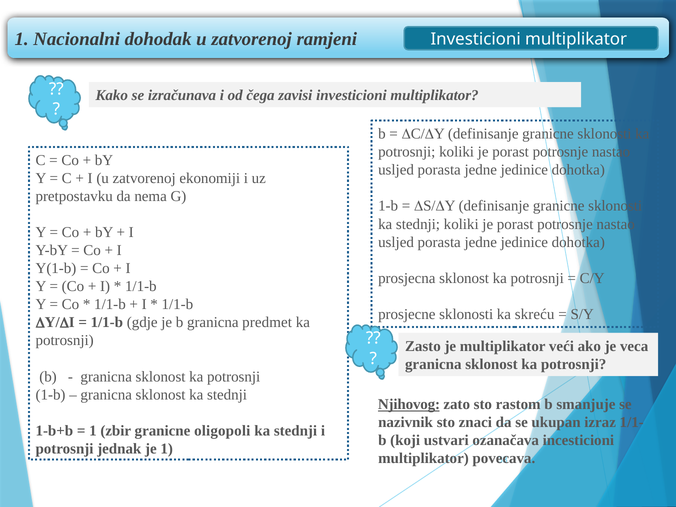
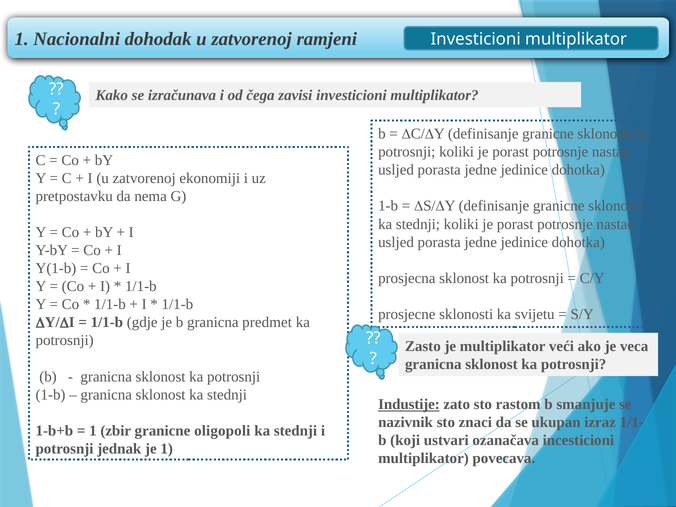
skreću: skreću -> svijetu
Njihovog: Njihovog -> Industije
